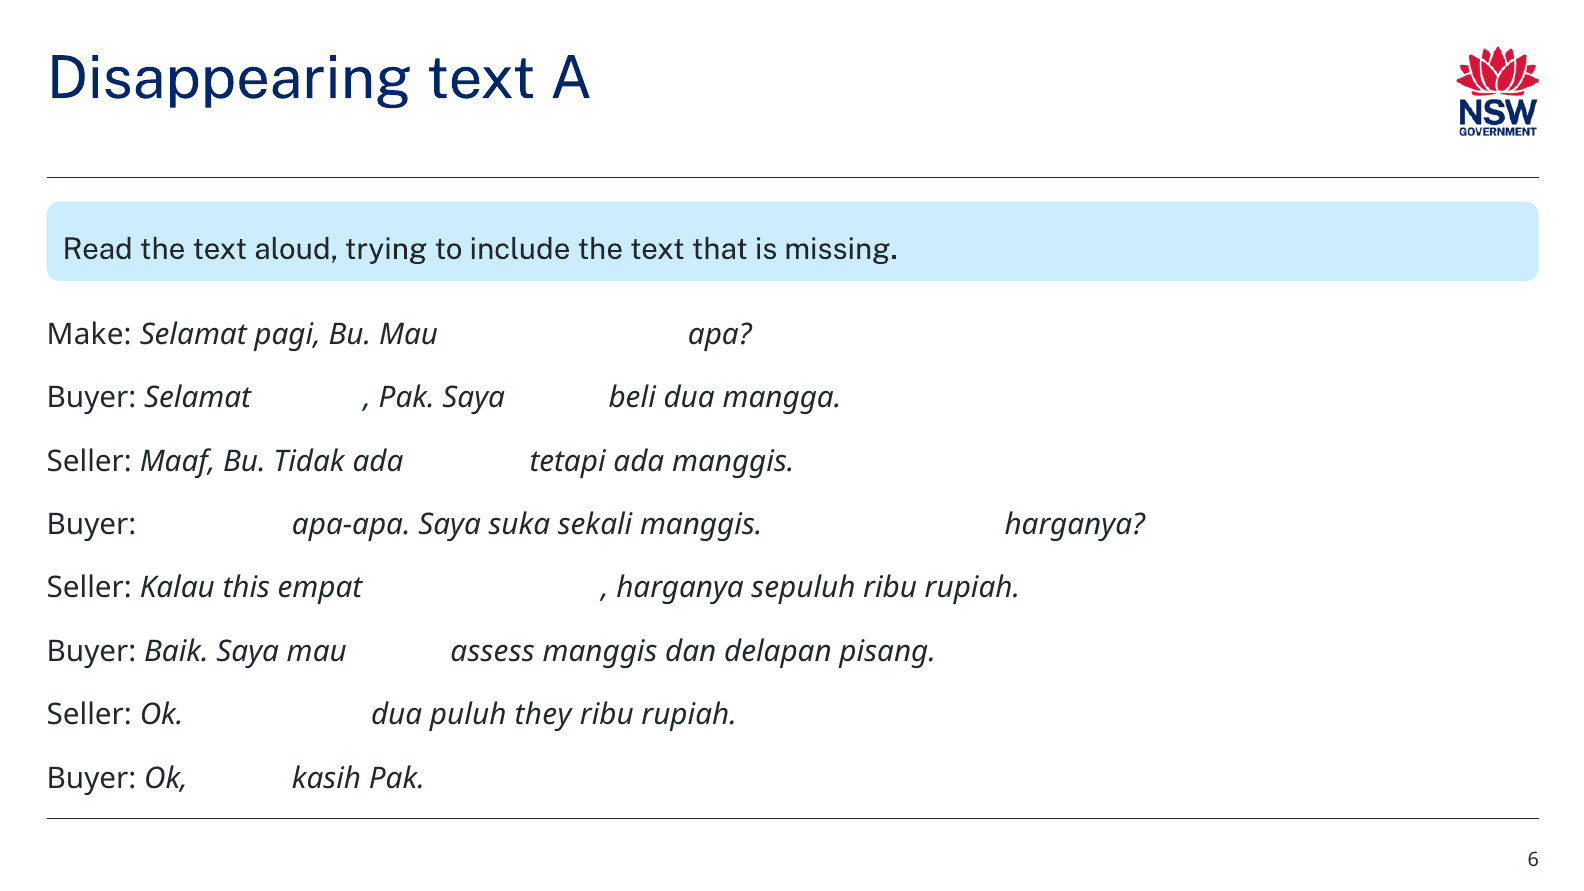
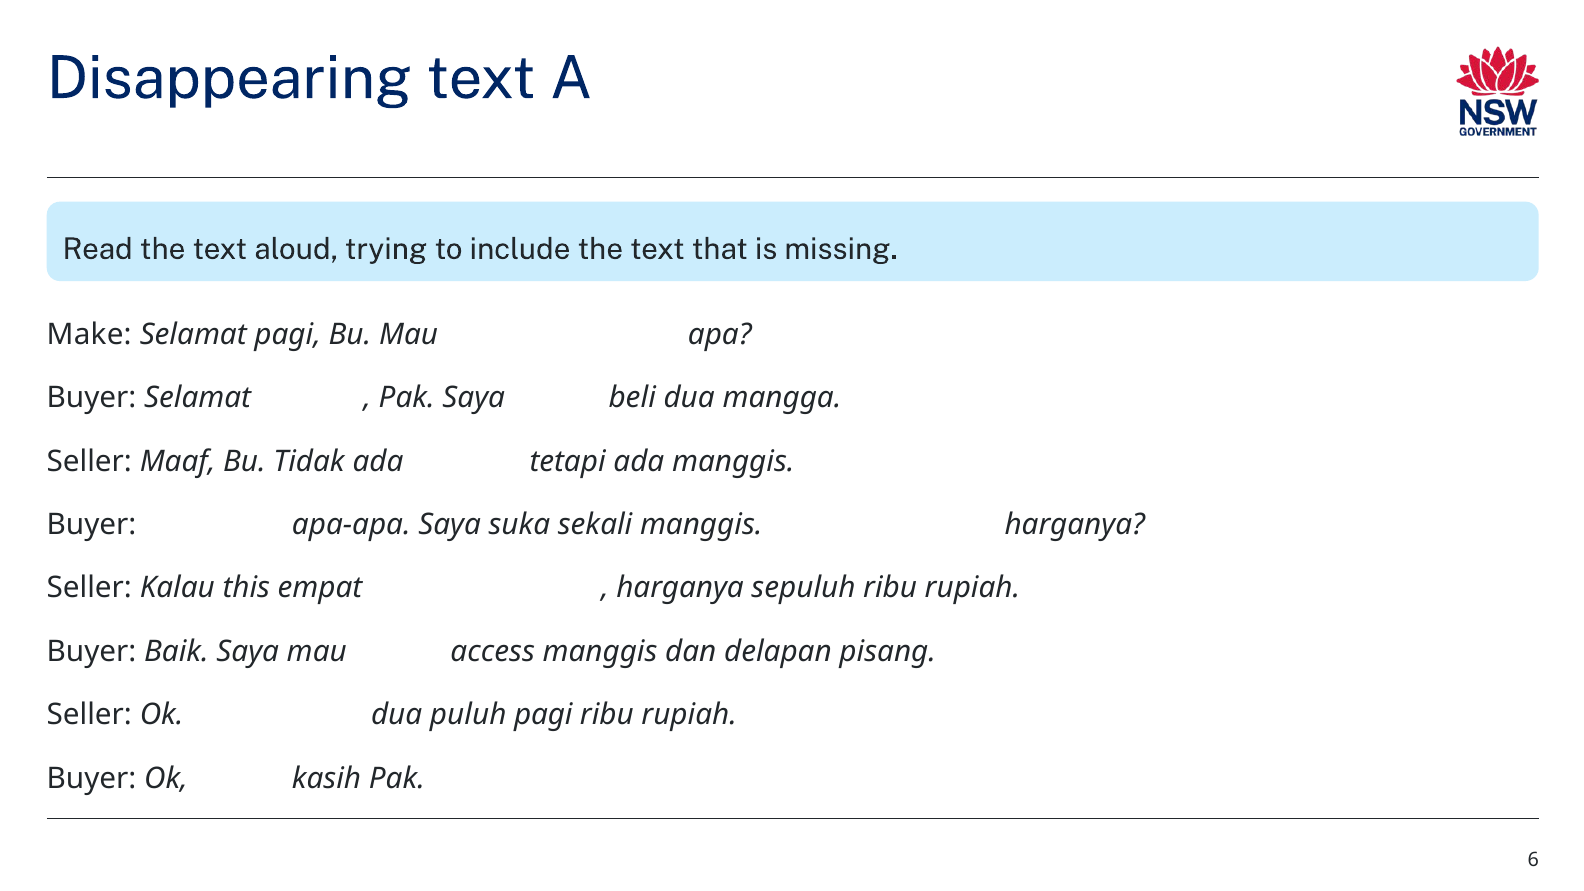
assess: assess -> access
puluh they: they -> pagi
